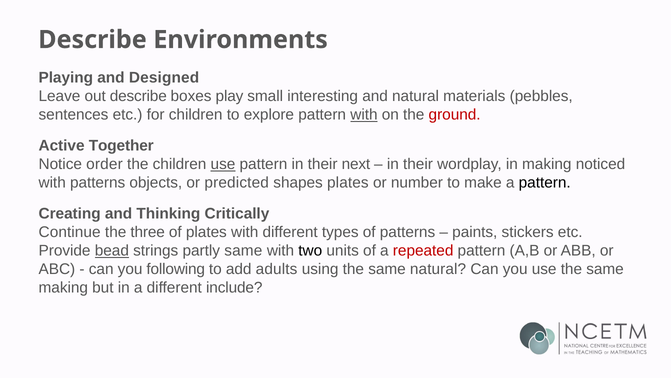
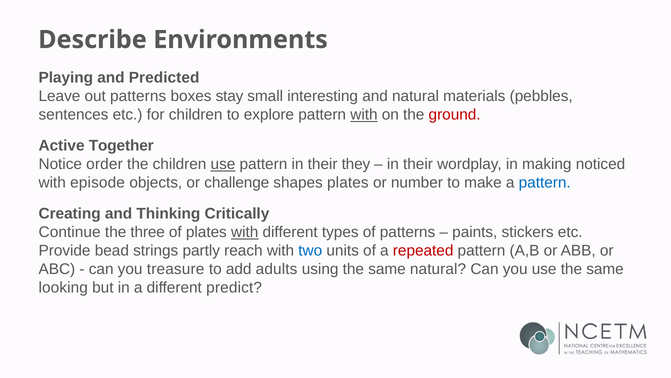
Designed: Designed -> Predicted
out describe: describe -> patterns
play: play -> stay
next: next -> they
with patterns: patterns -> episode
predicted: predicted -> challenge
pattern at (545, 182) colour: black -> blue
with at (245, 232) underline: none -> present
bead underline: present -> none
partly same: same -> reach
two colour: black -> blue
following: following -> treasure
making at (63, 287): making -> looking
include: include -> predict
